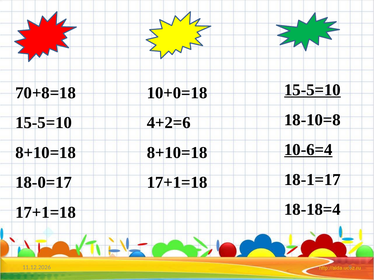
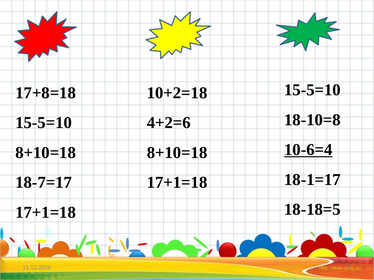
15-5=10 at (312, 90) underline: present -> none
70+8=18: 70+8=18 -> 17+8=18
10+0=18: 10+0=18 -> 10+2=18
18-0=17: 18-0=17 -> 18-7=17
18-18=4: 18-18=4 -> 18-18=5
